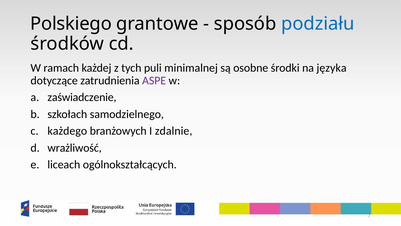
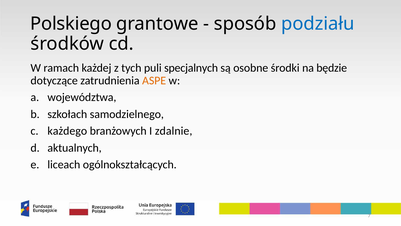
minimalnej: minimalnej -> specjalnych
języka: języka -> będzie
ASPE colour: purple -> orange
zaświadczenie: zaświadczenie -> województwa
wrażliwość: wrażliwość -> aktualnych
